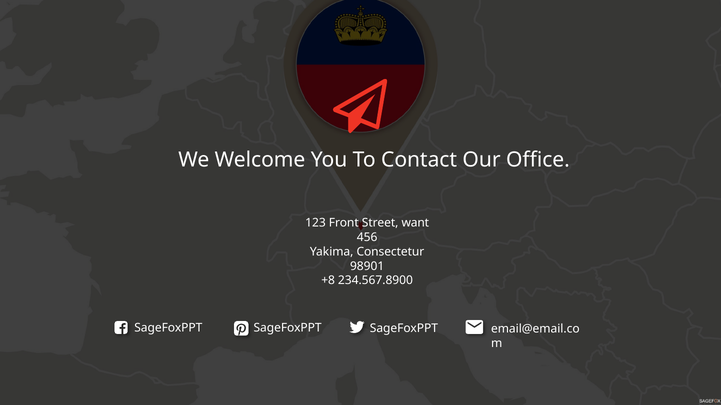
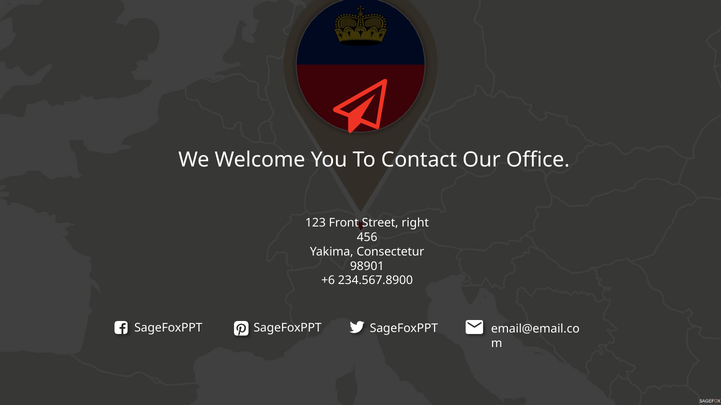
want: want -> right
+8: +8 -> +6
